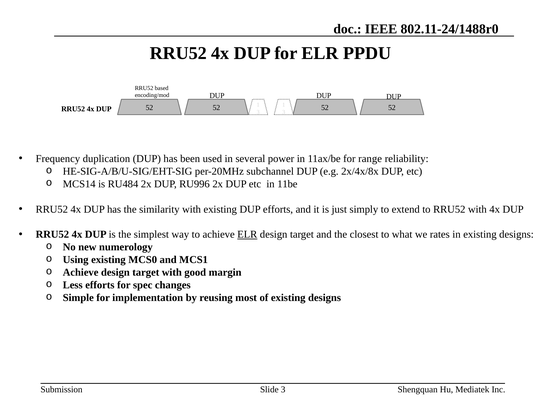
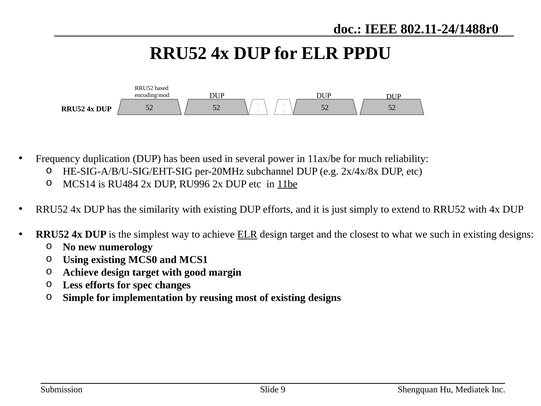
range: range -> much
11be underline: none -> present
rates: rates -> such
Slide 3: 3 -> 9
